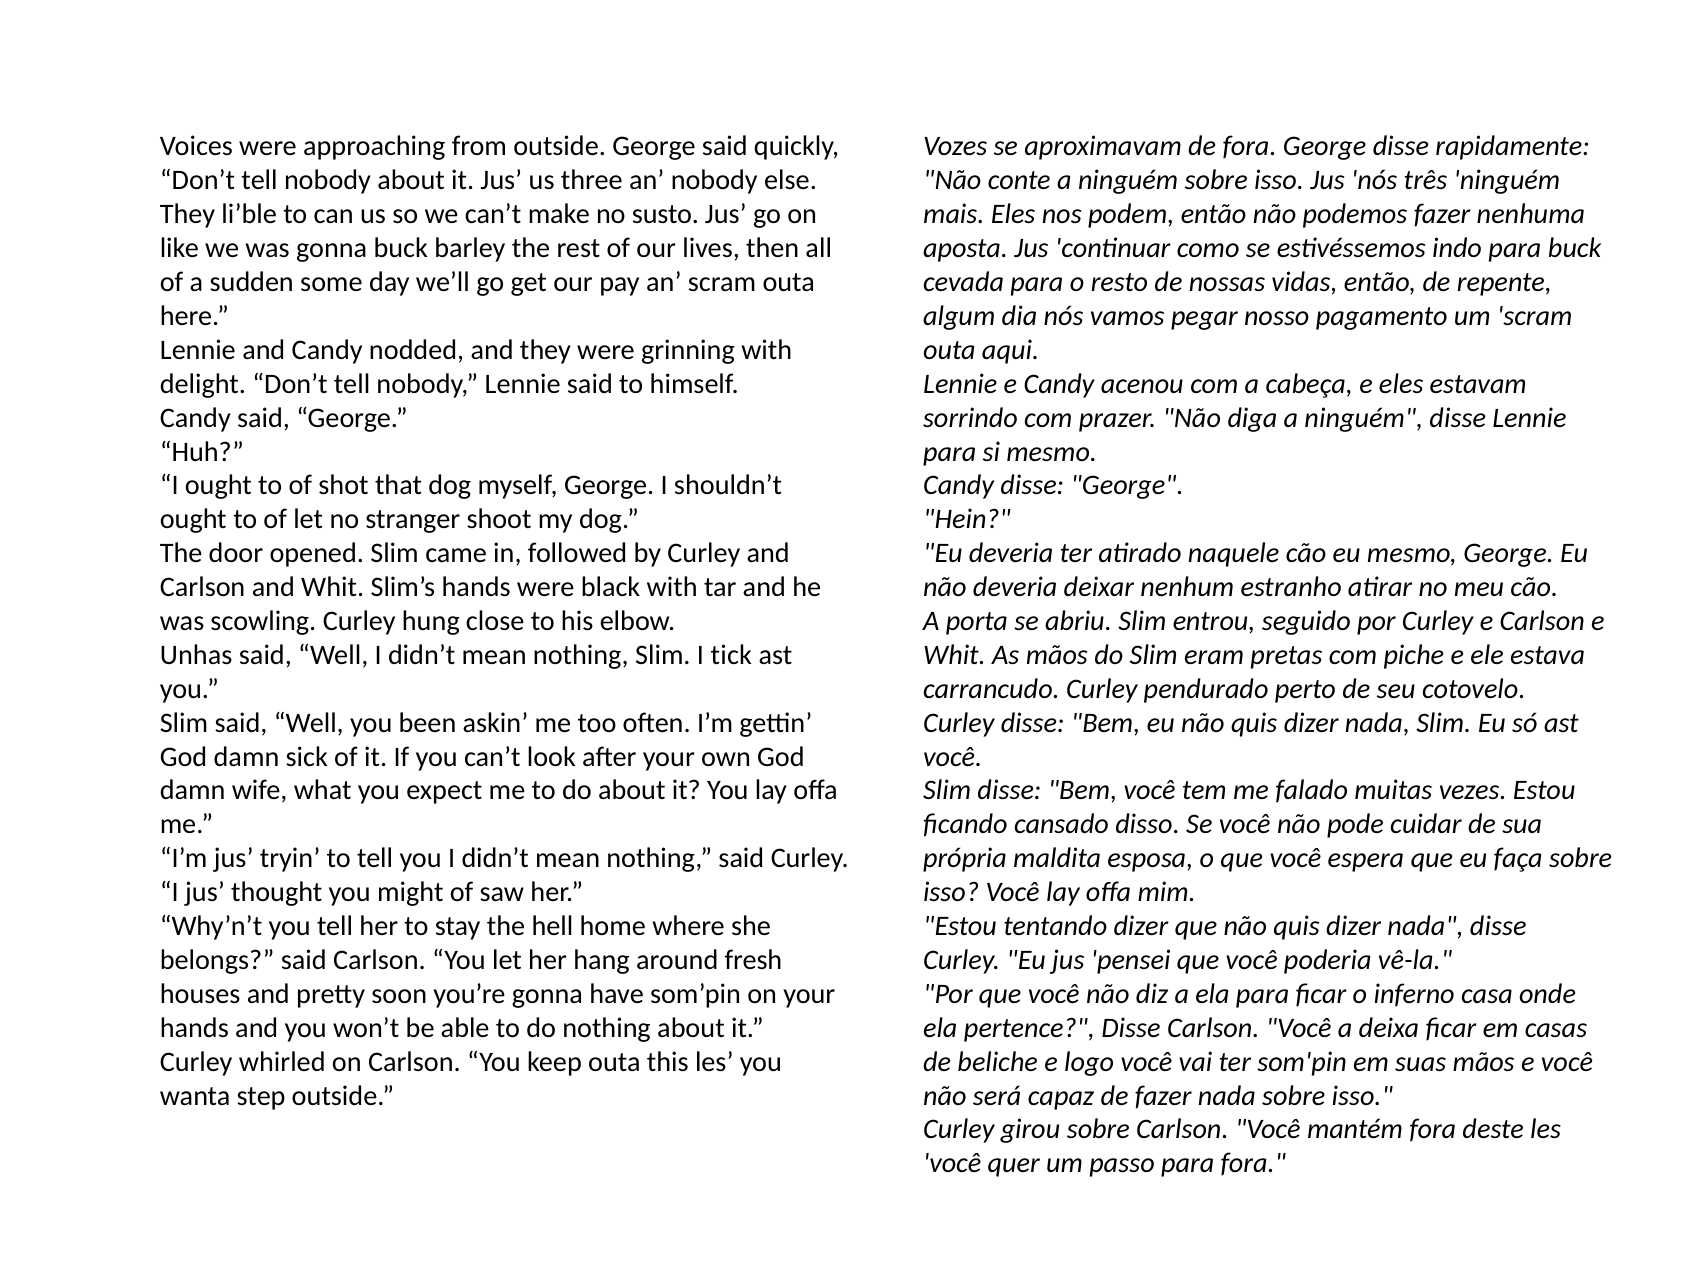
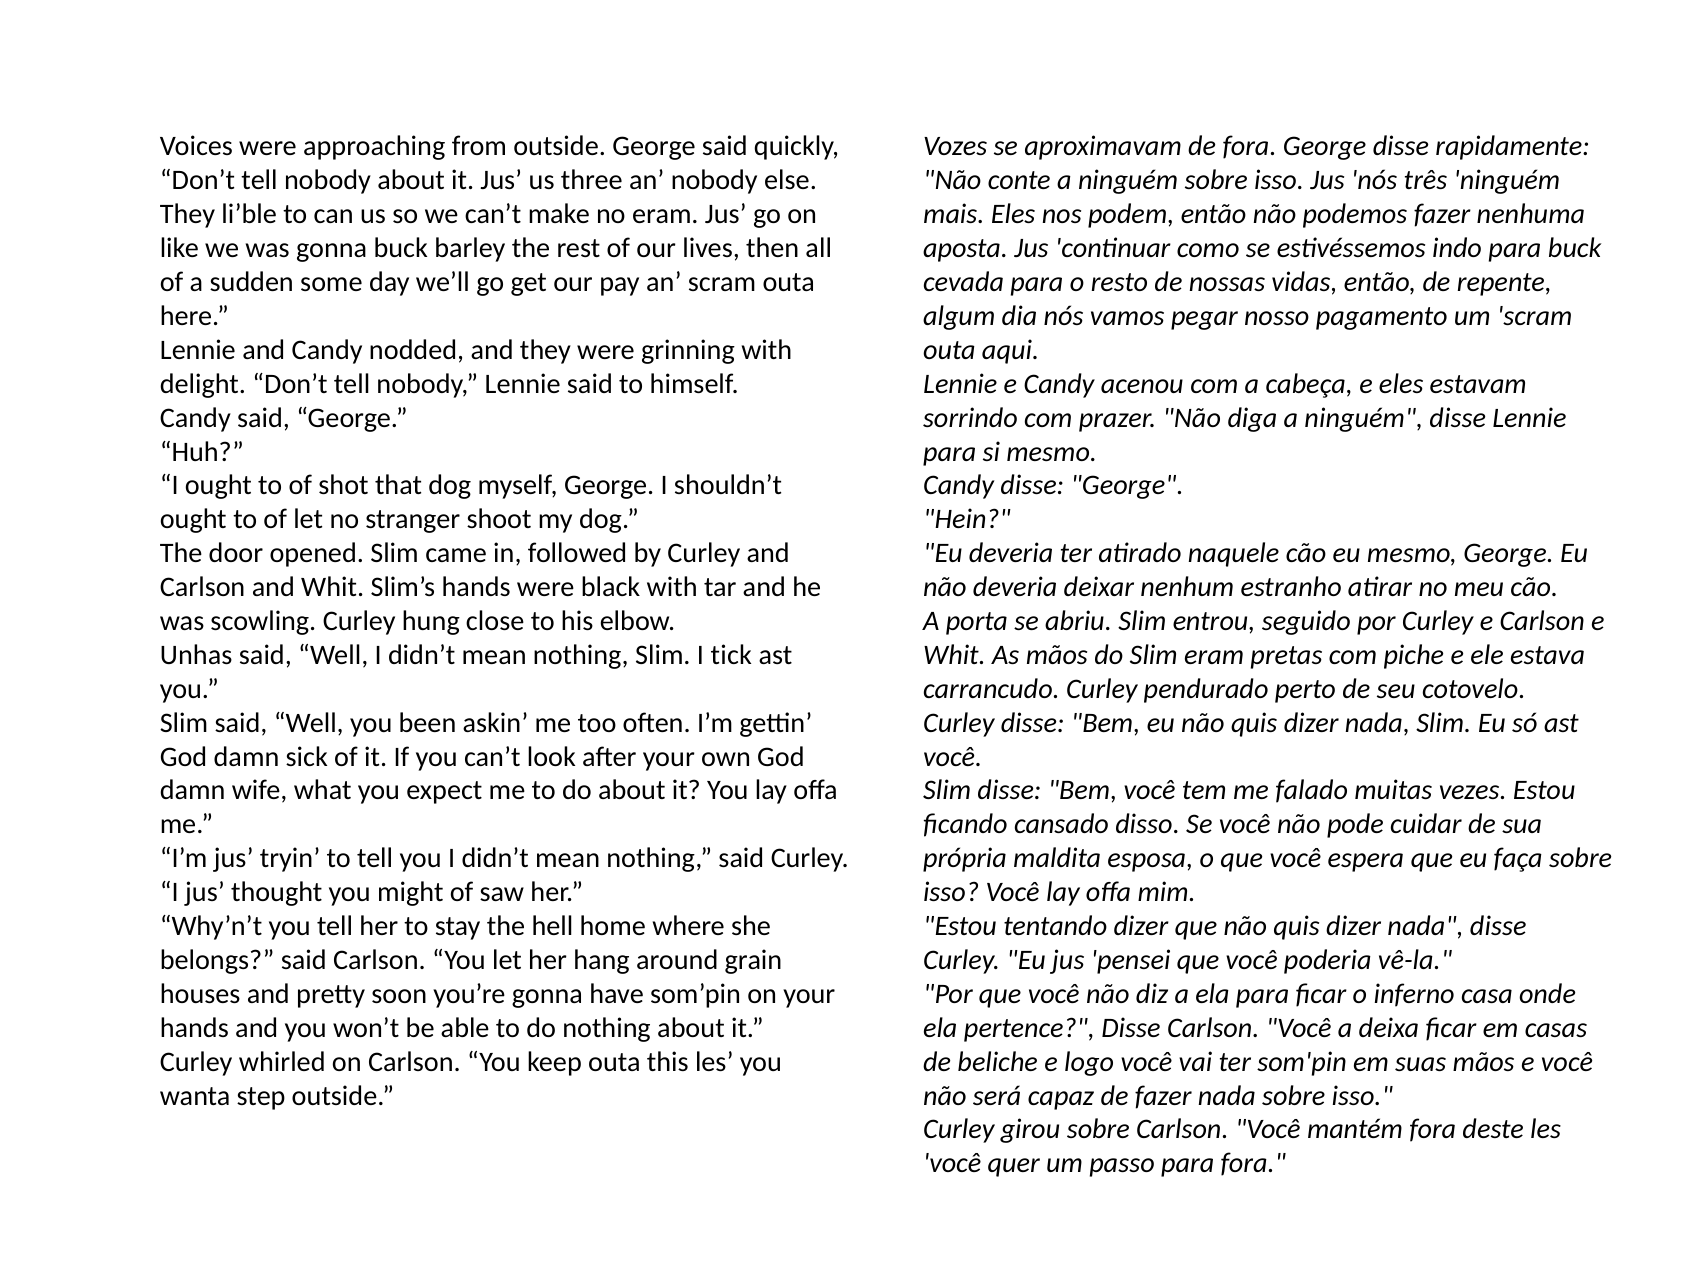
no susto: susto -> eram
fresh: fresh -> grain
